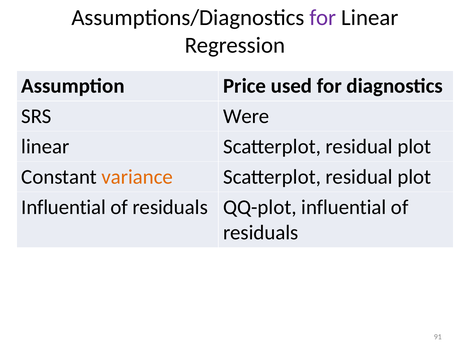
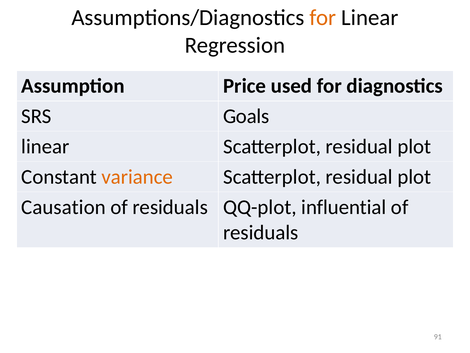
for at (323, 18) colour: purple -> orange
Were: Were -> Goals
Influential at (64, 207): Influential -> Causation
